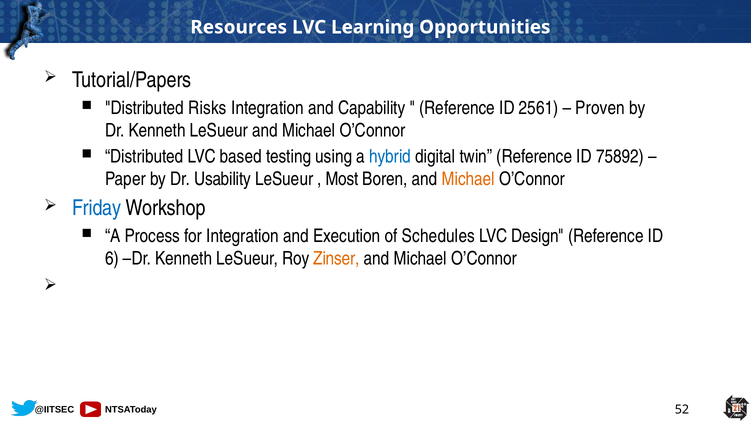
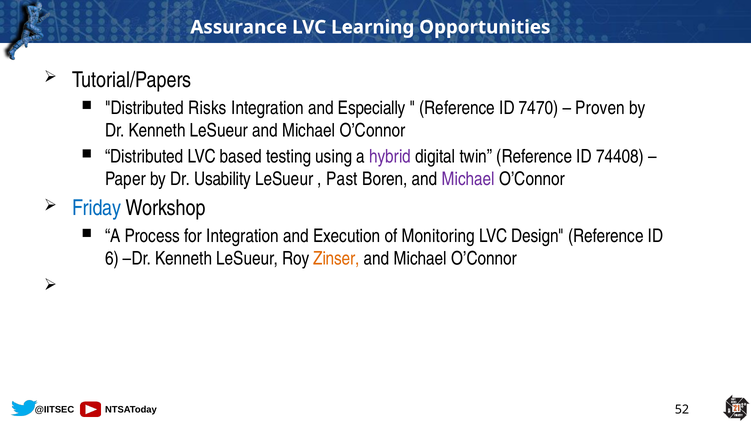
Resources: Resources -> Assurance
Capability: Capability -> Especially
2561: 2561 -> 7470
hybrid colour: blue -> purple
75892: 75892 -> 74408
Most: Most -> Past
Michael at (468, 179) colour: orange -> purple
Schedules: Schedules -> Monitoring
